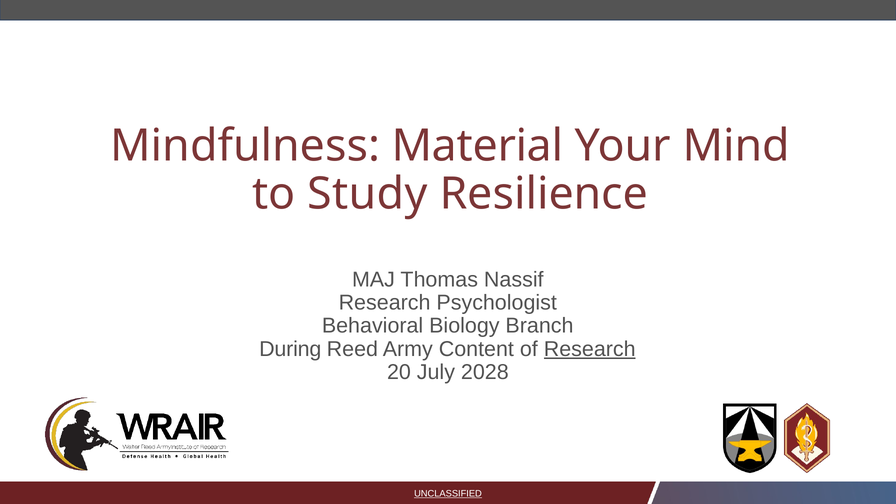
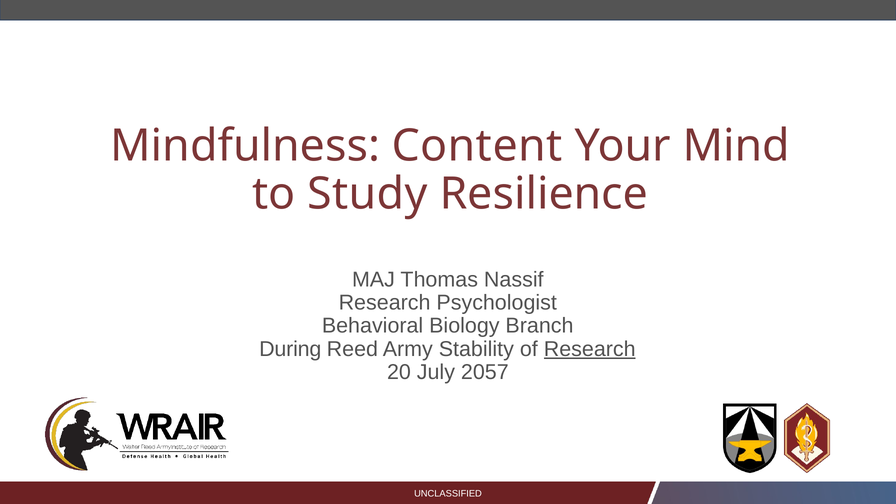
Material: Material -> Content
Content: Content -> Stability
2028: 2028 -> 2057
UNCLASSIFIED underline: present -> none
